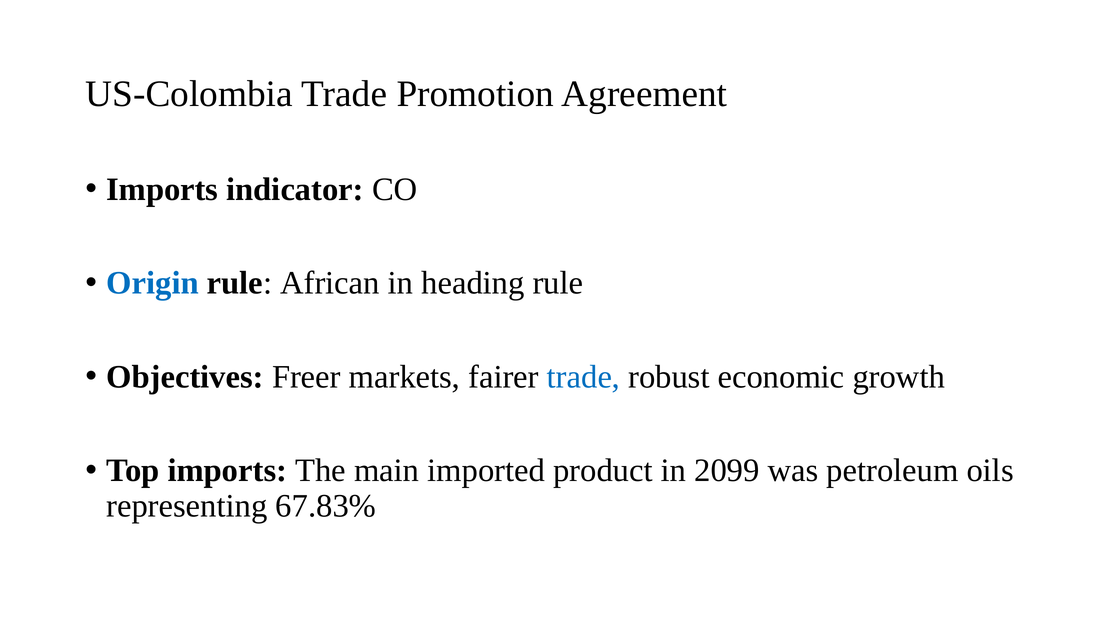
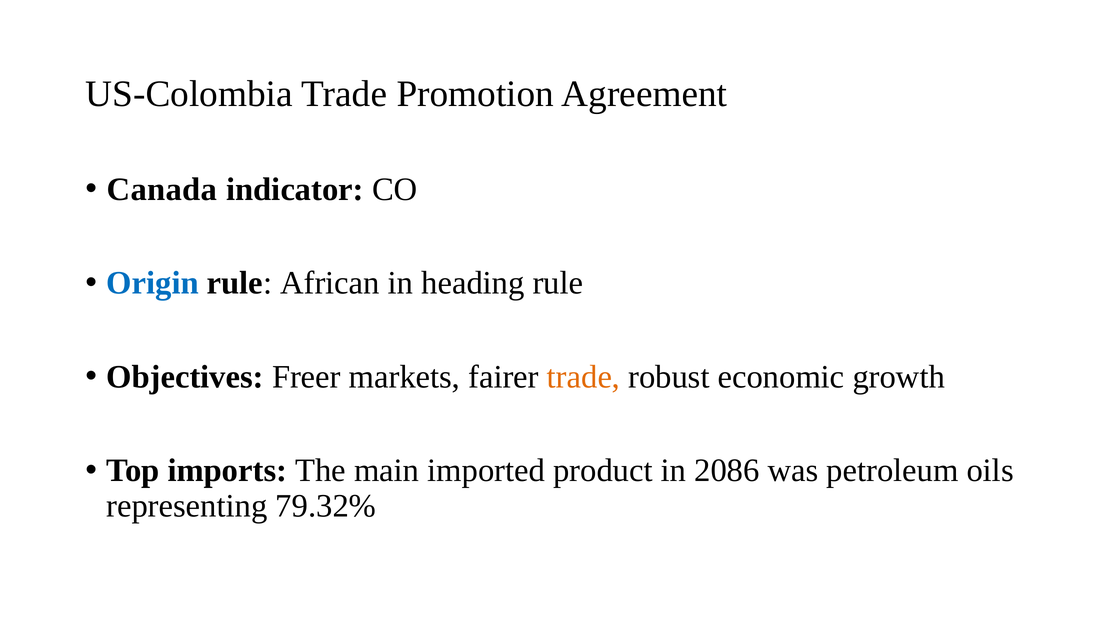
Imports at (162, 189): Imports -> Canada
trade at (584, 377) colour: blue -> orange
2099: 2099 -> 2086
67.83%: 67.83% -> 79.32%
